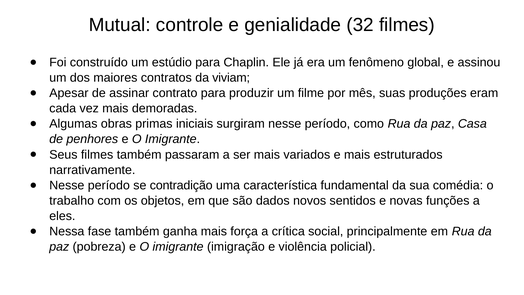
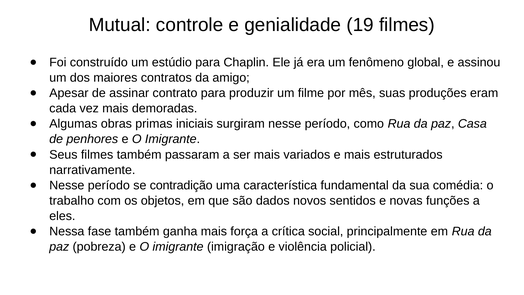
32: 32 -> 19
viviam: viviam -> amigo
